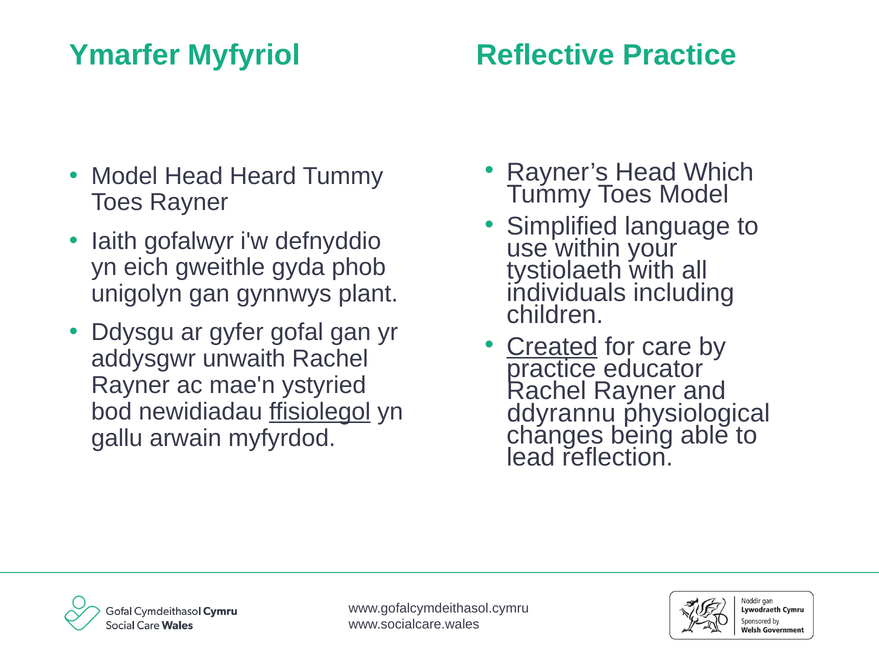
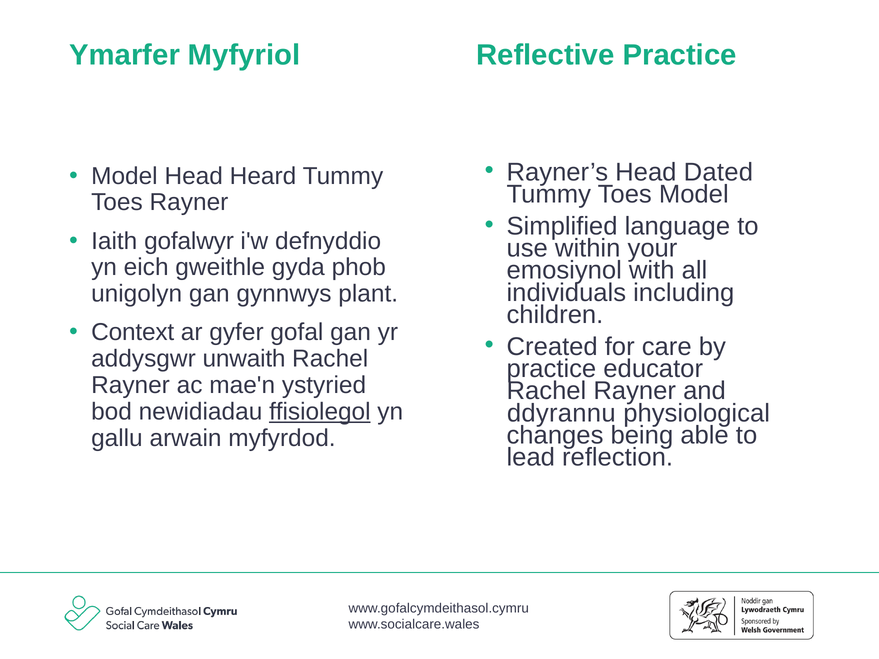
Which: Which -> Dated
tystiolaeth: tystiolaeth -> emosiynol
Ddysgu: Ddysgu -> Context
Created underline: present -> none
